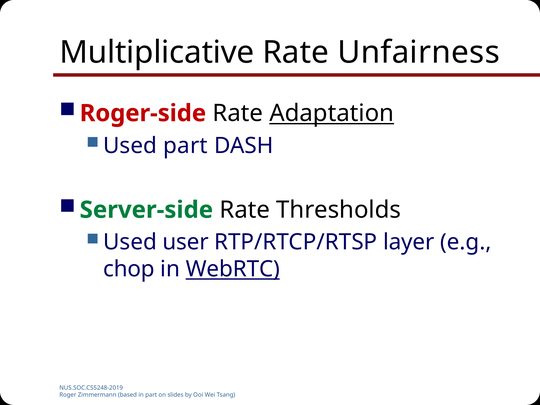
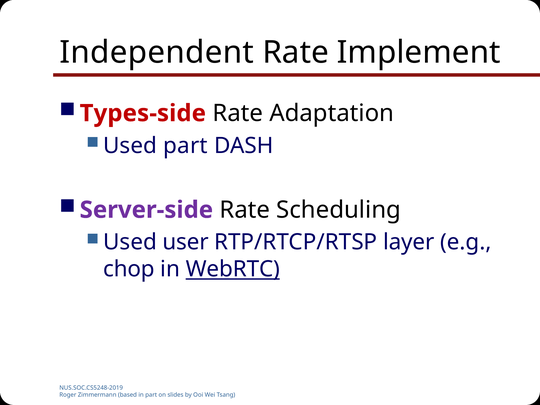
Multiplicative: Multiplicative -> Independent
Unfairness: Unfairness -> Implement
Roger-side: Roger-side -> Types-side
Adaptation underline: present -> none
Server-side colour: green -> purple
Thresholds: Thresholds -> Scheduling
